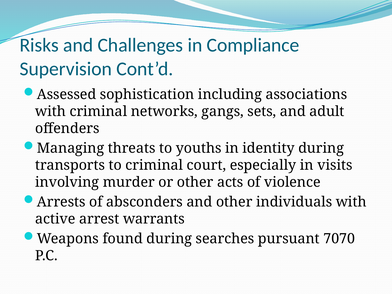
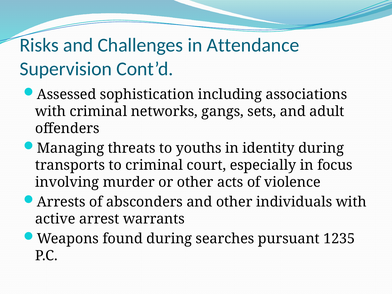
Compliance: Compliance -> Attendance
visits: visits -> focus
7070: 7070 -> 1235
